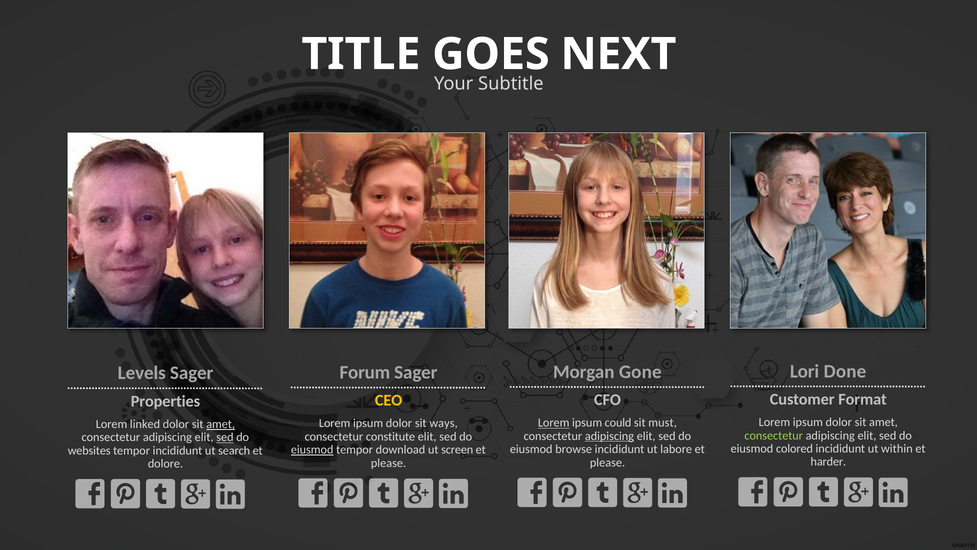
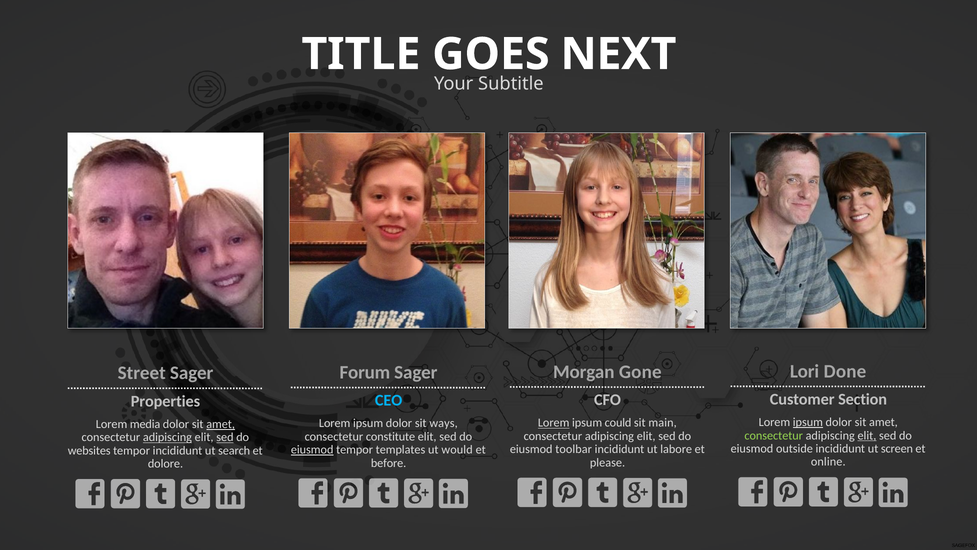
Levels: Levels -> Street
Format: Format -> Section
CEO colour: yellow -> light blue
ipsum at (808, 422) underline: none -> present
must: must -> main
linked: linked -> media
elit at (867, 435) underline: none -> present
adipiscing at (609, 436) underline: present -> none
adipiscing at (167, 437) underline: none -> present
colored: colored -> outside
within: within -> screen
browse: browse -> toolbar
download: download -> templates
screen: screen -> would
harder: harder -> online
please at (389, 463): please -> before
